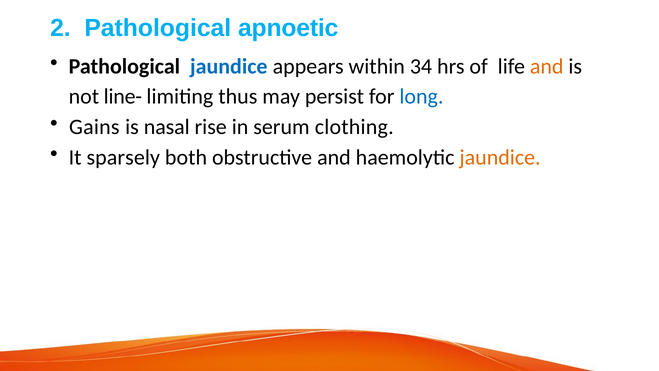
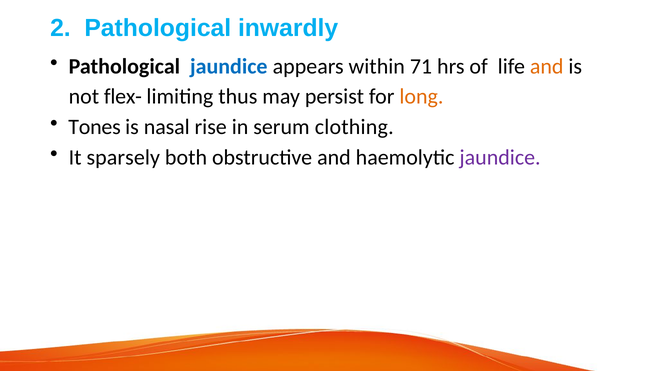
apnoetic: apnoetic -> inwardly
34: 34 -> 71
line-: line- -> flex-
long colour: blue -> orange
Gains: Gains -> Tones
jaundice at (500, 157) colour: orange -> purple
